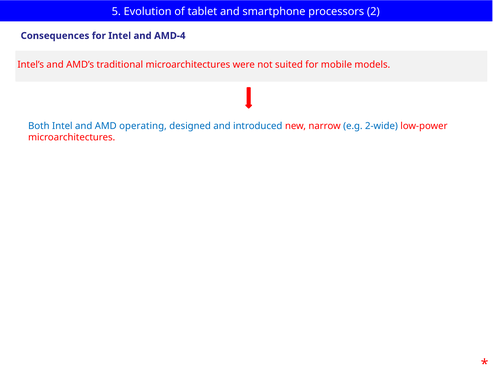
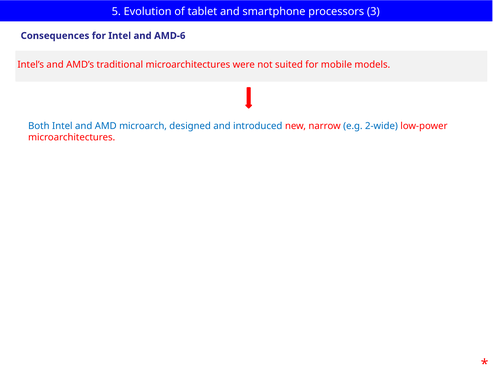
2: 2 -> 3
AMD-4: AMD-4 -> AMD-6
operating: operating -> microarch
